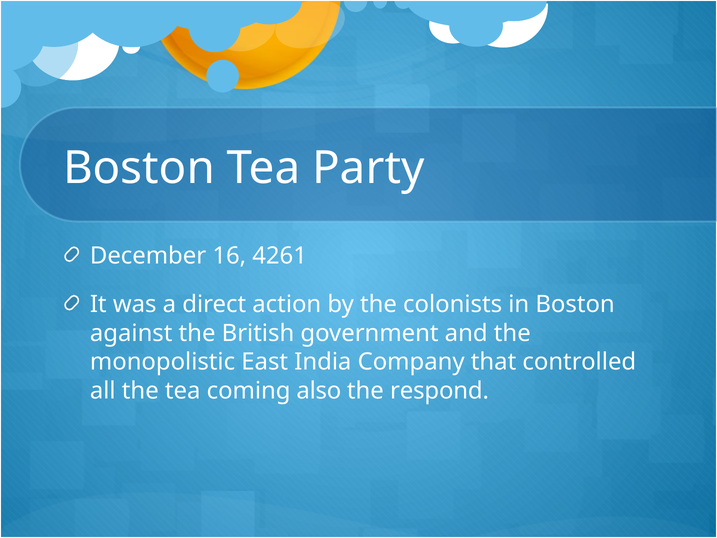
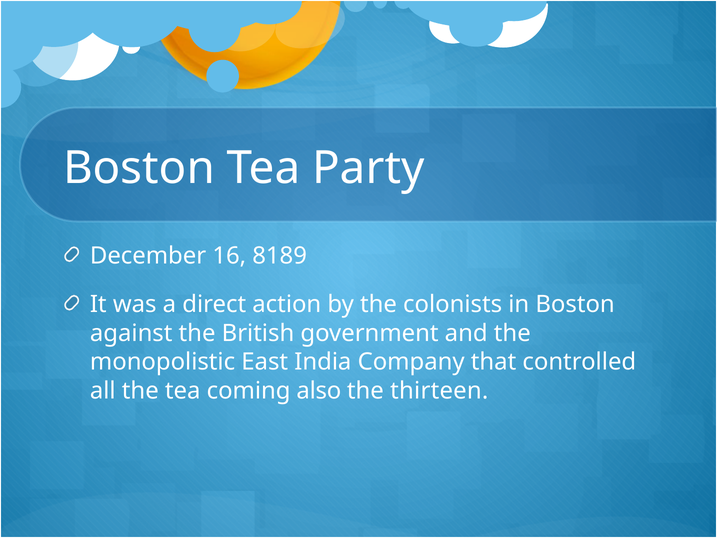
4261: 4261 -> 8189
respond: respond -> thirteen
